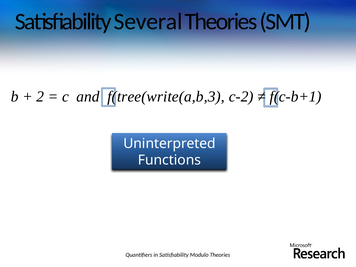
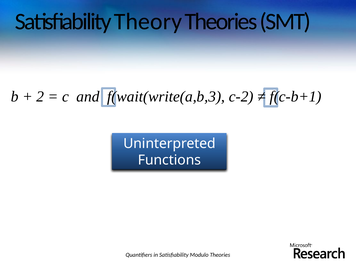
Satisfiability Several: Several -> Theory
f(tree(write(a,b,3: f(tree(write(a,b,3 -> f(wait(write(a,b,3
